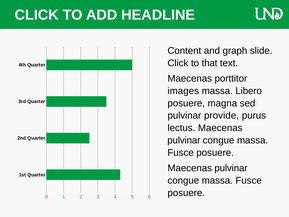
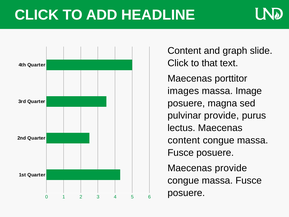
Libero: Libero -> Image
pulvinar at (184, 140): pulvinar -> content
pulvinar at (231, 168): pulvinar -> provide
